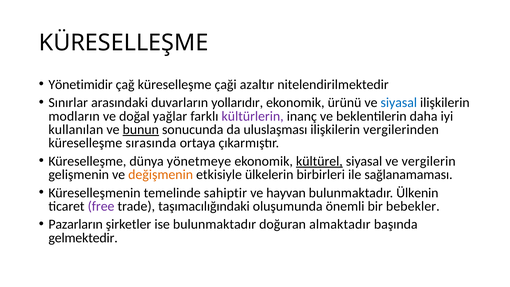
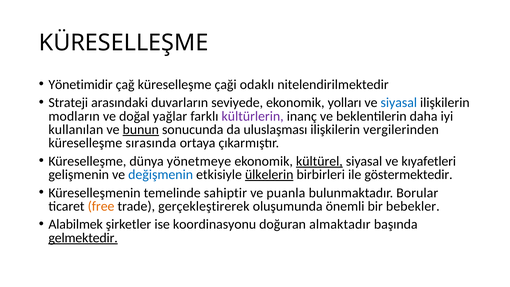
azaltır: azaltır -> odaklı
Sınırlar: Sınırlar -> Strateji
yollarıdır: yollarıdır -> seviyede
ürünü: ürünü -> yolları
vergilerin: vergilerin -> kıyafetleri
değişmenin colour: orange -> blue
ülkelerin underline: none -> present
sağlanamaması: sağlanamaması -> göstermektedir
hayvan: hayvan -> puanla
Ülkenin: Ülkenin -> Borular
free colour: purple -> orange
taşımacılığındaki: taşımacılığındaki -> gerçekleştirerek
Pazarların: Pazarların -> Alabilmek
ise bulunmaktadır: bulunmaktadır -> koordinasyonu
gelmektedir underline: none -> present
